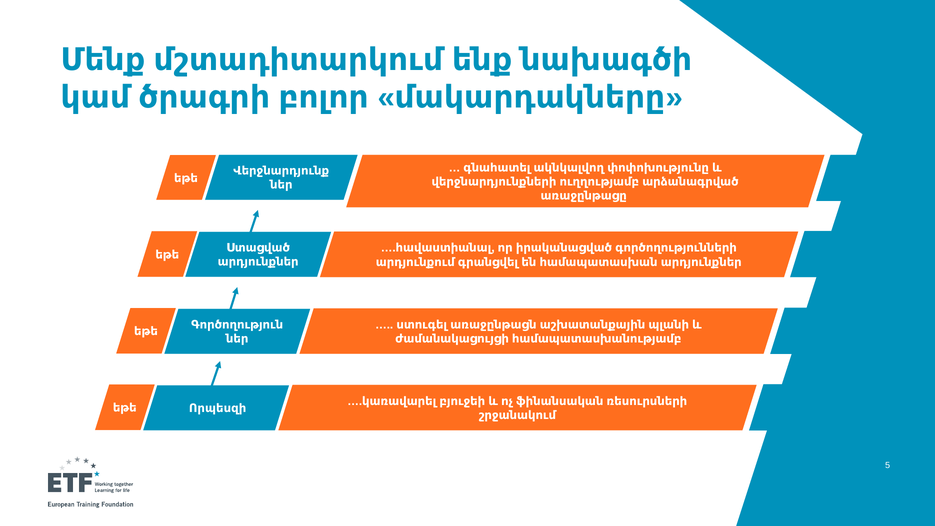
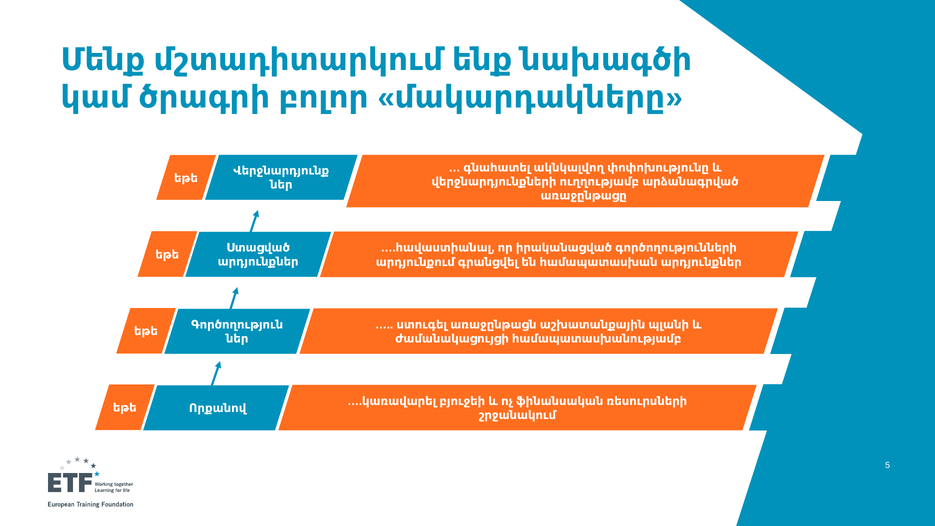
Որպեսզի: Որպեսզի -> Որքանով
